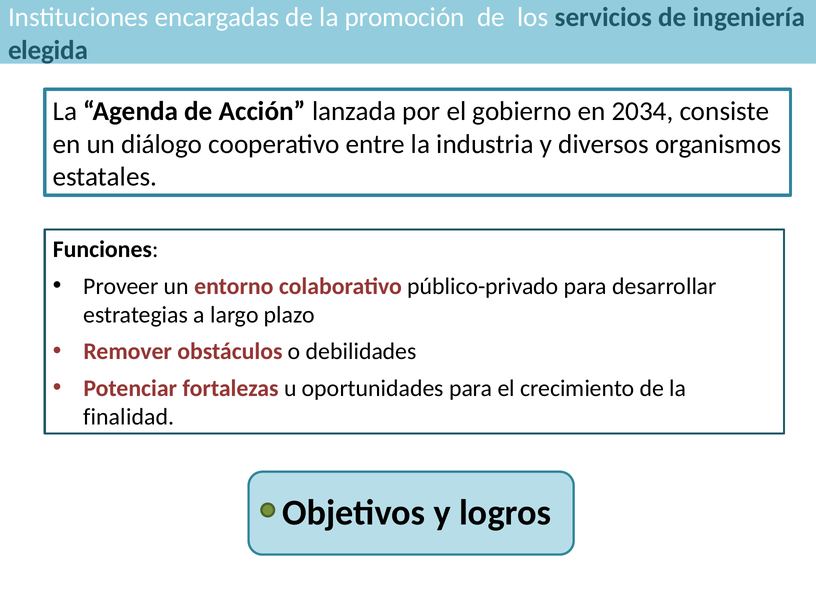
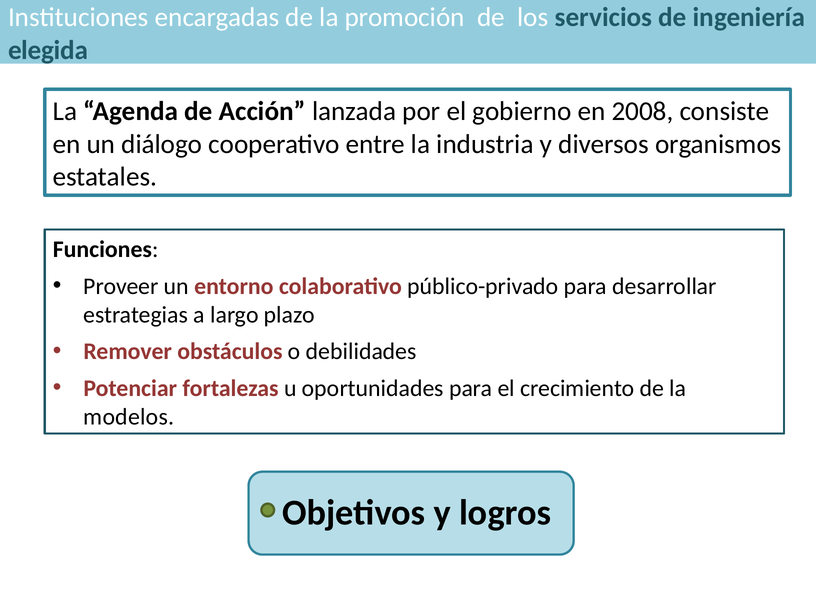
2034: 2034 -> 2008
finalidad: finalidad -> modelos
